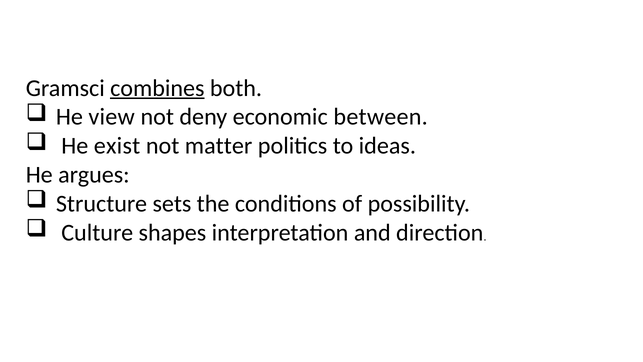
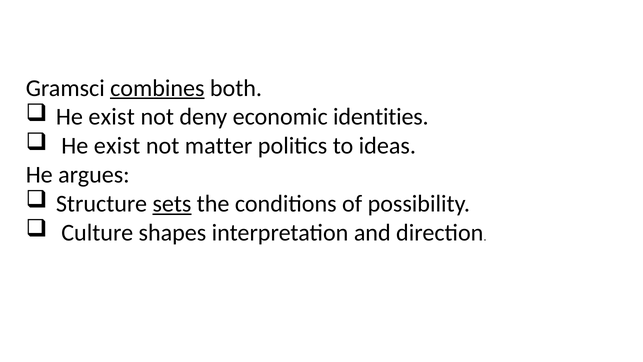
view at (112, 117): view -> exist
between: between -> identities
sets underline: none -> present
